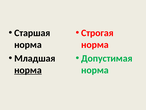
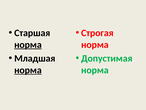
норма at (28, 44) underline: none -> present
